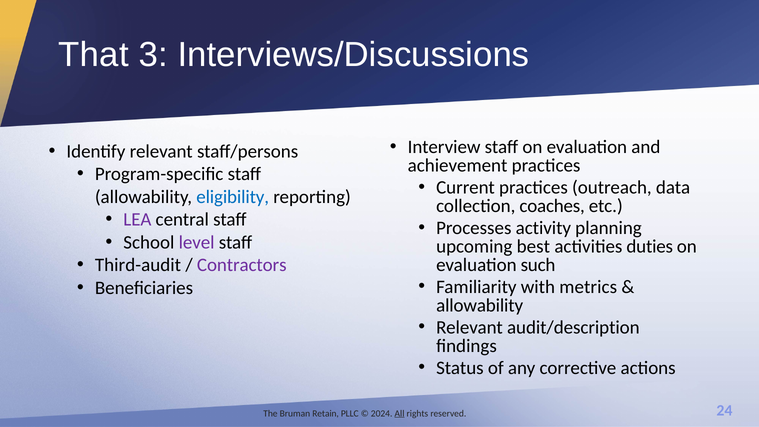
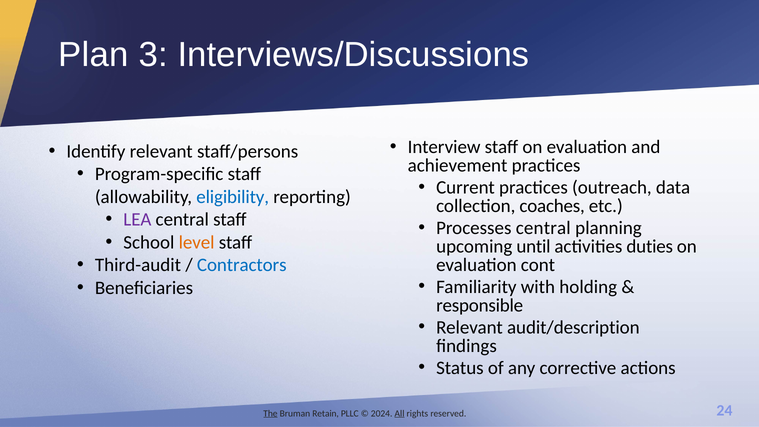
That: That -> Plan
Processes activity: activity -> central
level colour: purple -> orange
best: best -> until
Contractors colour: purple -> blue
such: such -> cont
metrics: metrics -> holding
allowability at (480, 305): allowability -> responsible
The underline: none -> present
